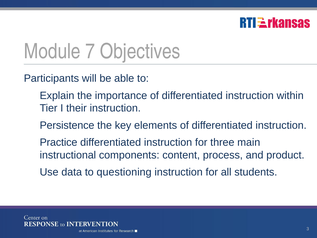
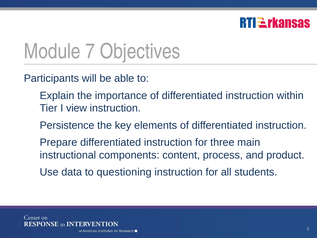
their: their -> view
Practice: Practice -> Prepare
